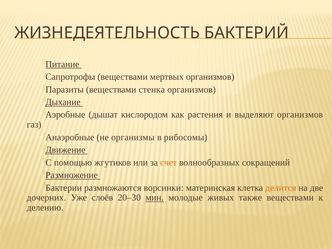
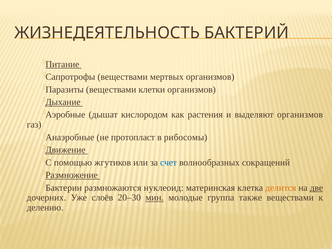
стенка: стенка -> клетки
организмы: организмы -> протопласт
счет colour: orange -> blue
ворсинки: ворсинки -> нуклеоид
две underline: none -> present
живых: живых -> группа
